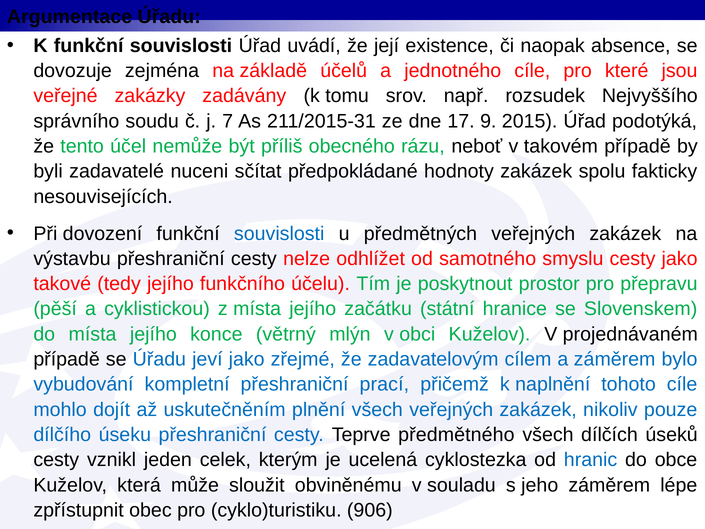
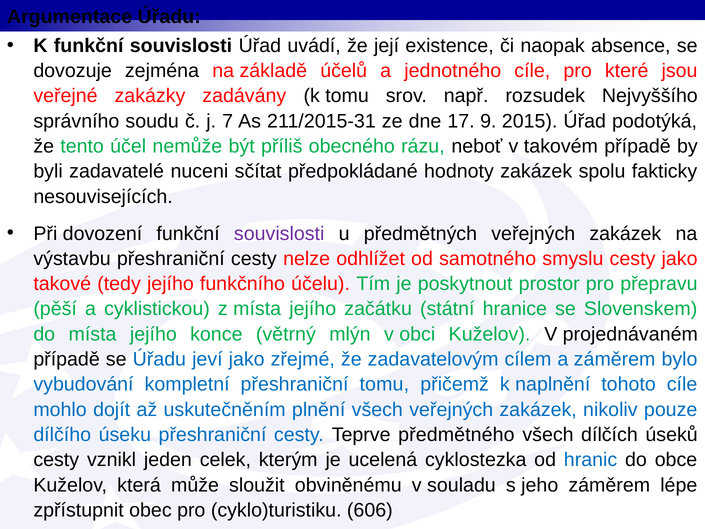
souvislosti at (279, 233) colour: blue -> purple
přeshraniční prací: prací -> tomu
906: 906 -> 606
